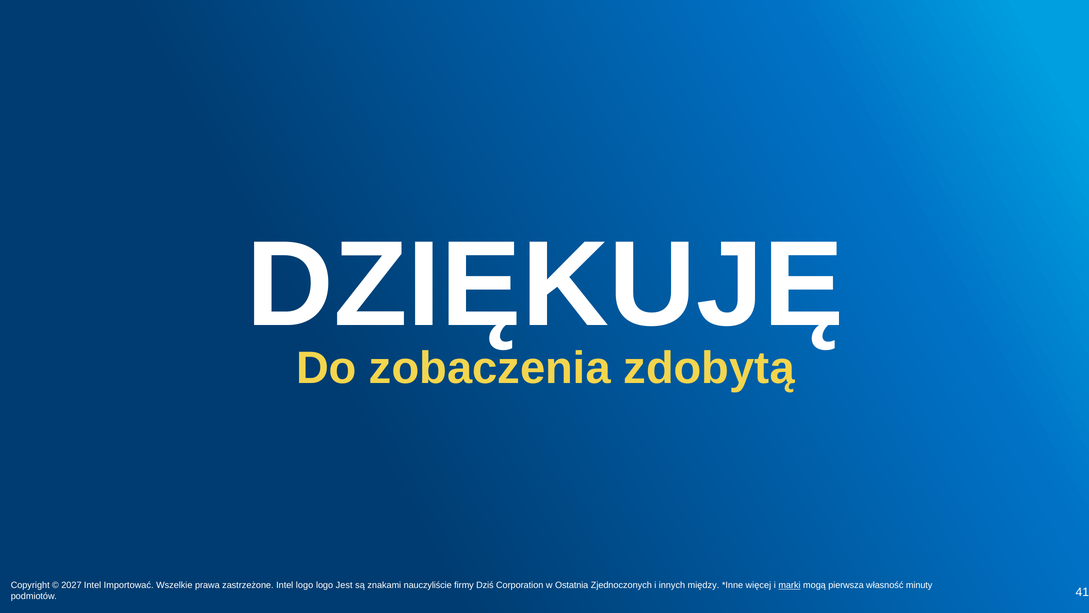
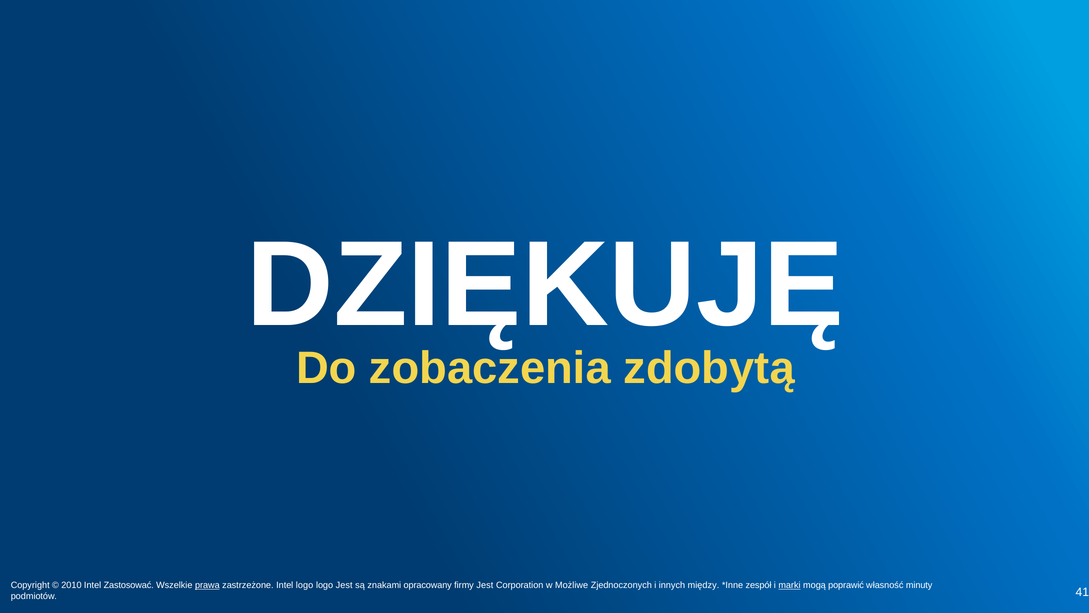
2027: 2027 -> 2010
Importować: Importować -> Zastosować
prawa underline: none -> present
nauczyliście: nauczyliście -> opracowany
firmy Dziś: Dziś -> Jest
Ostatnia: Ostatnia -> Możliwe
więcej: więcej -> zespół
pierwsza: pierwsza -> poprawić
